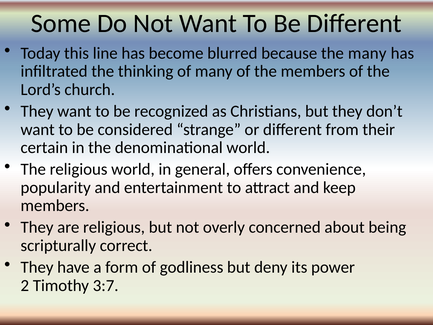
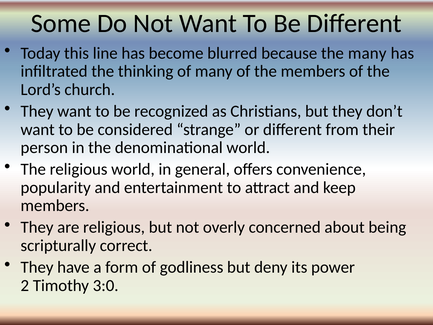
certain: certain -> person
3:7: 3:7 -> 3:0
